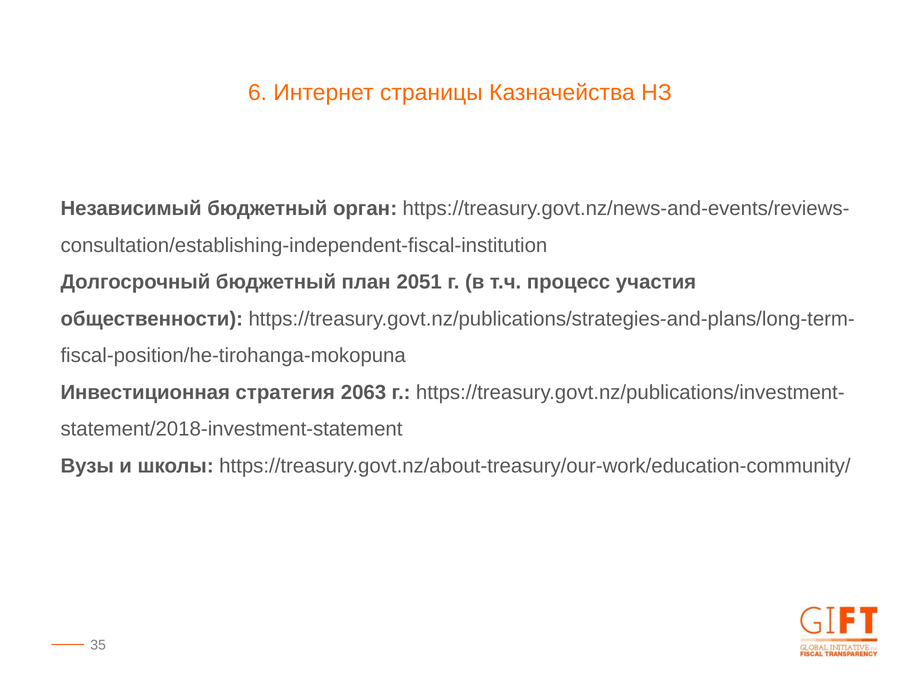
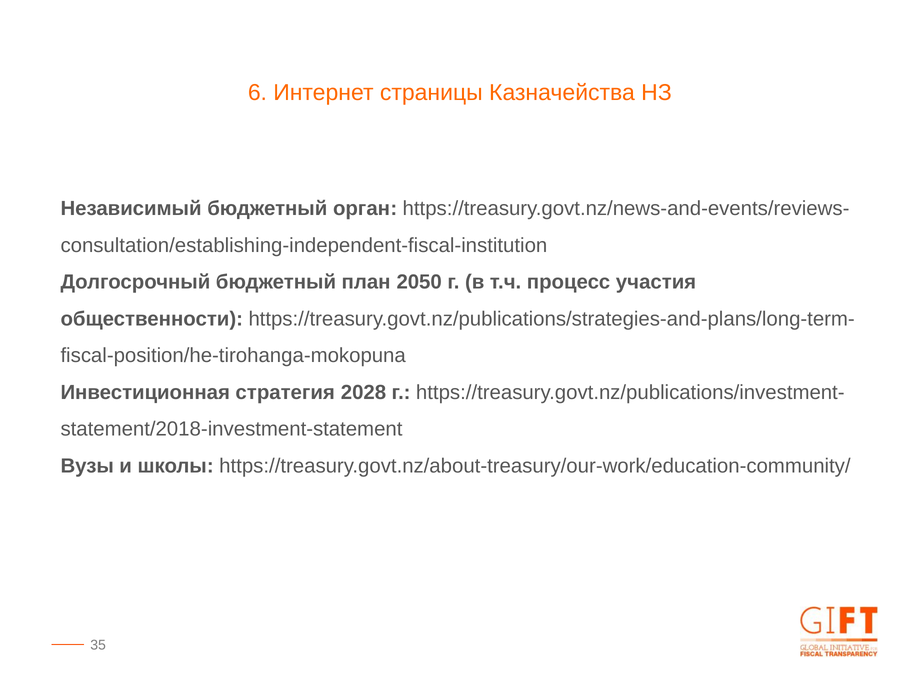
2051: 2051 -> 2050
2063: 2063 -> 2028
